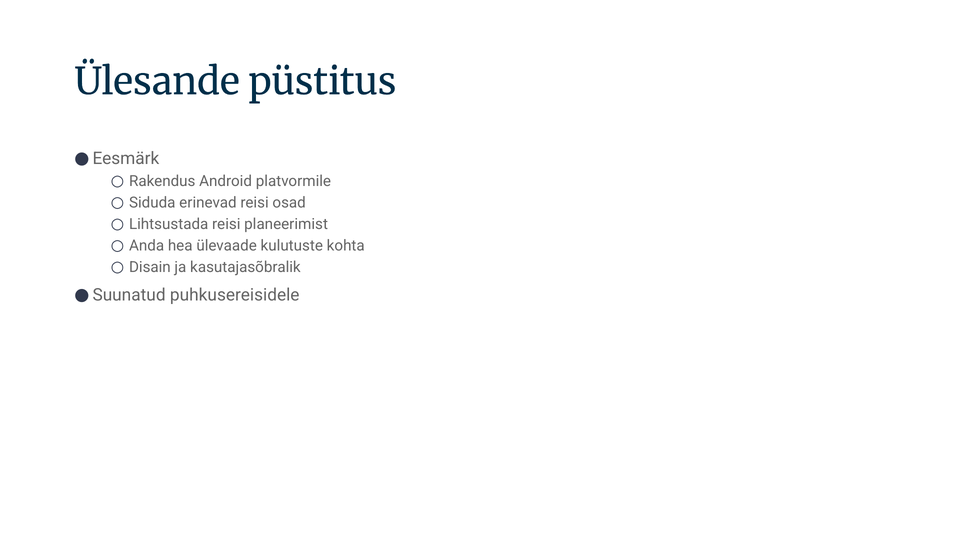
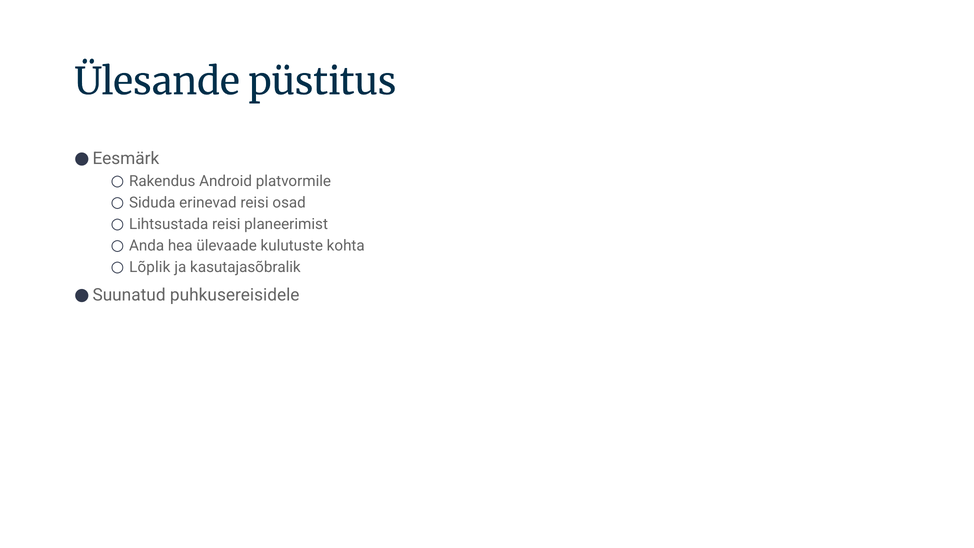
Disain: Disain -> Lõplik
